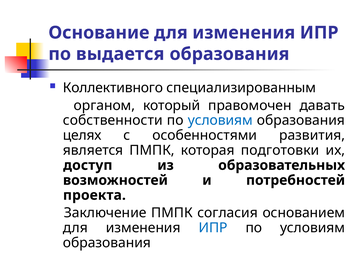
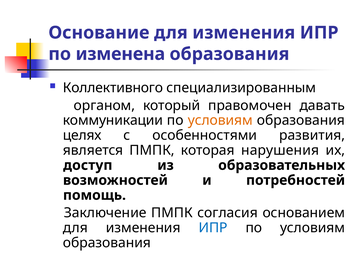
выдается: выдается -> изменена
собственности: собственности -> коммуникации
условиям at (220, 120) colour: blue -> orange
подготовки: подготовки -> нарушения
проекта: проекта -> помощь
